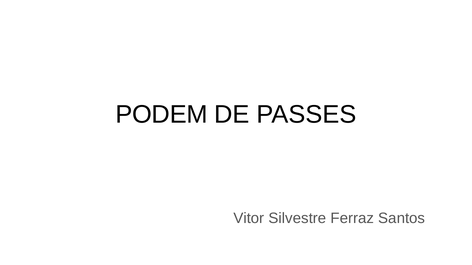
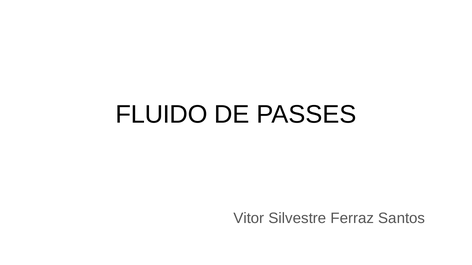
PODEM: PODEM -> FLUIDO
